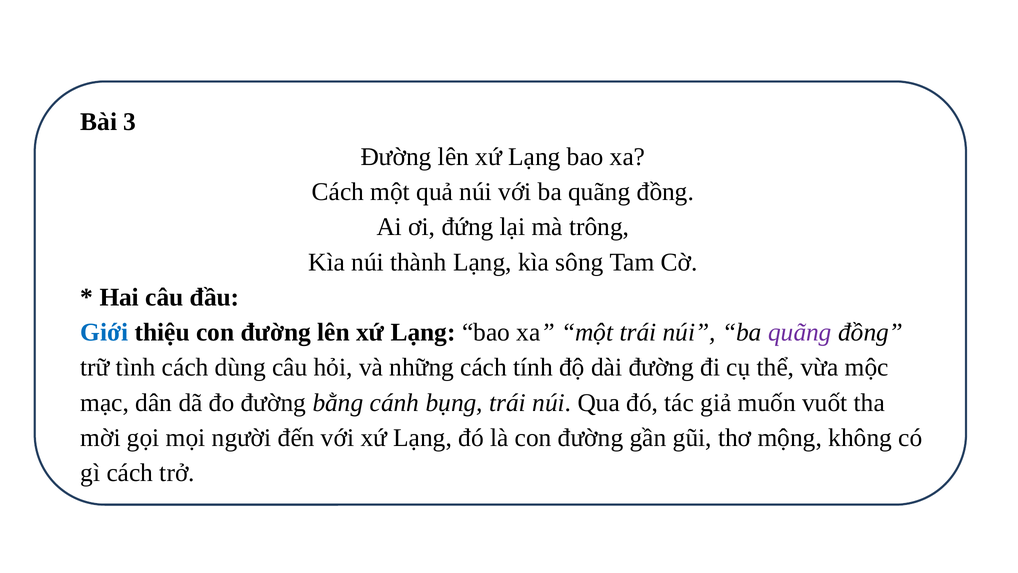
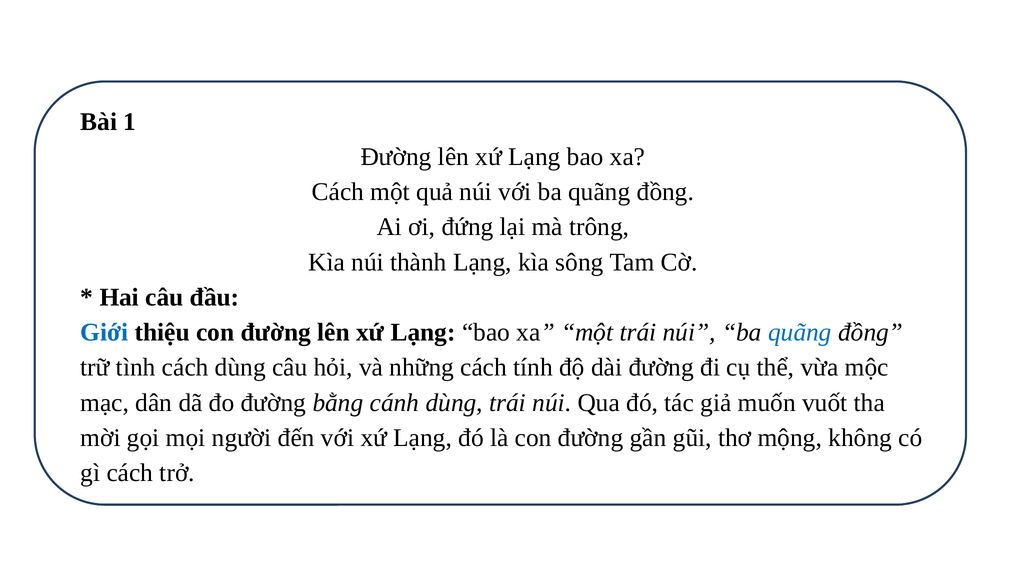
3: 3 -> 1
quãng at (800, 332) colour: purple -> blue
cánh bụng: bụng -> dùng
